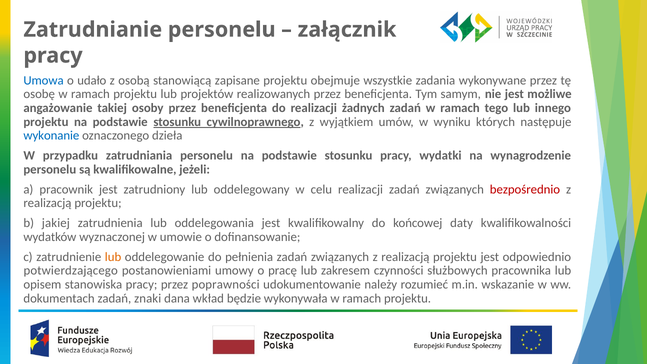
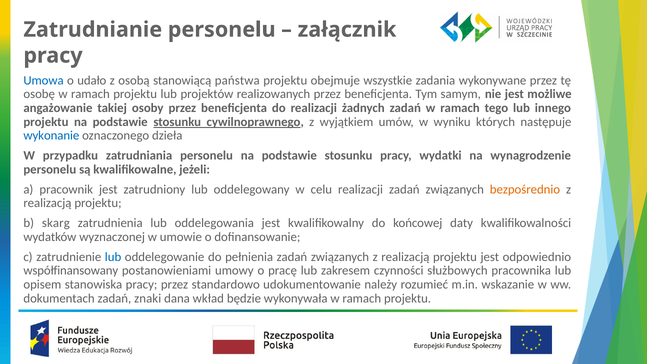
zapisane: zapisane -> państwa
bezpośrednio colour: red -> orange
jakiej: jakiej -> skarg
lub at (113, 257) colour: orange -> blue
potwierdzającego: potwierdzającego -> współfinansowany
poprawności: poprawności -> standardowo
